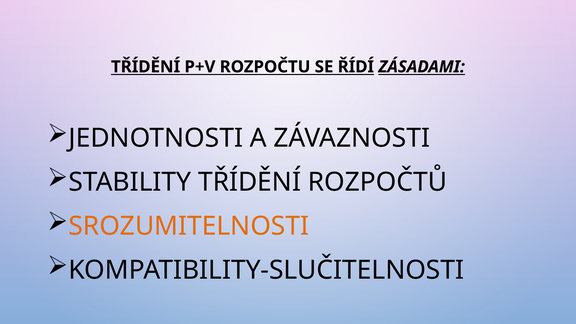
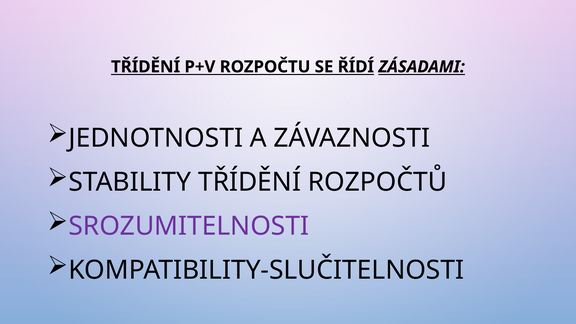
SROZUMITELNOSTI colour: orange -> purple
